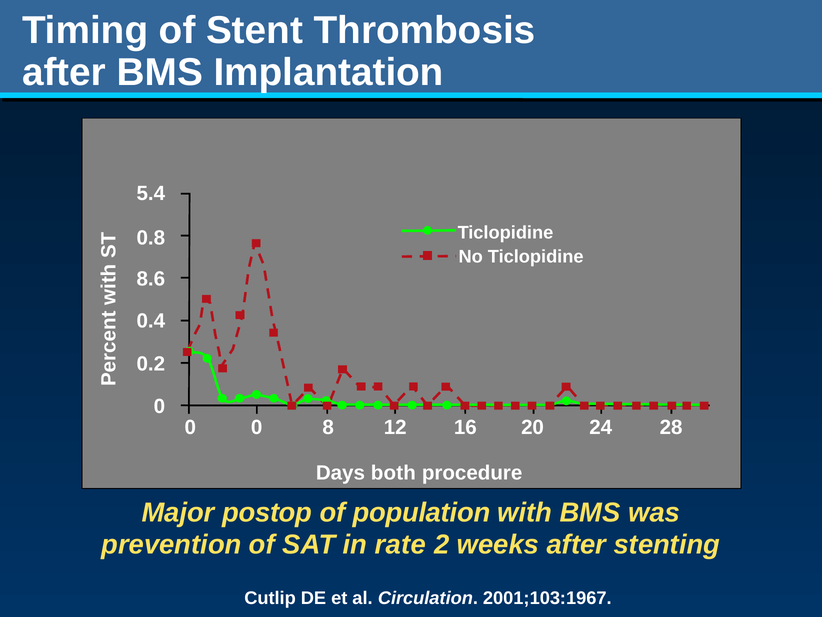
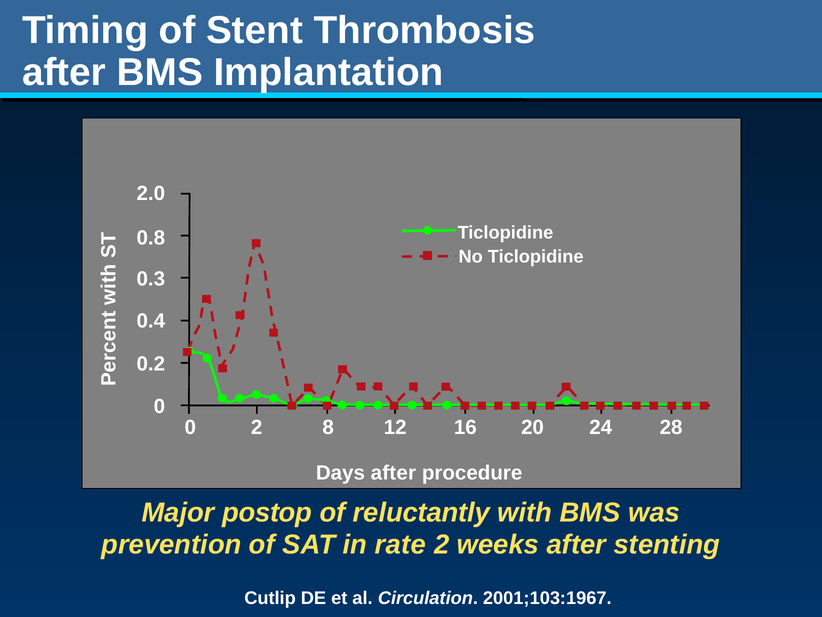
5.4: 5.4 -> 2.0
8.6: 8.6 -> 0.3
0 0: 0 -> 2
Days both: both -> after
population: population -> reluctantly
